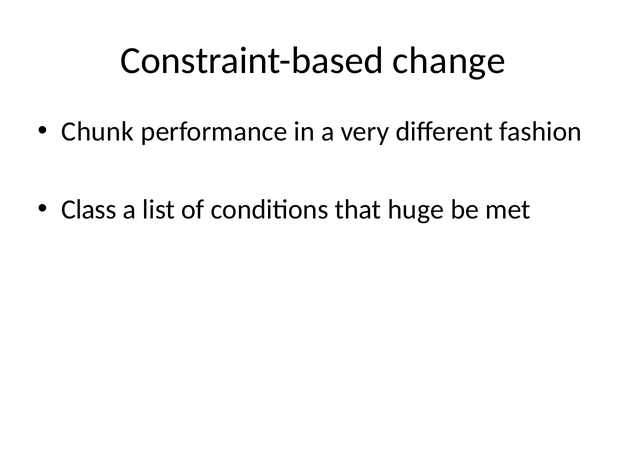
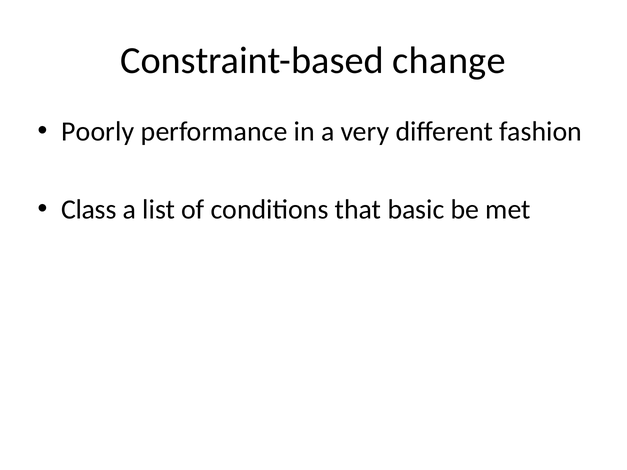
Chunk: Chunk -> Poorly
huge: huge -> basic
